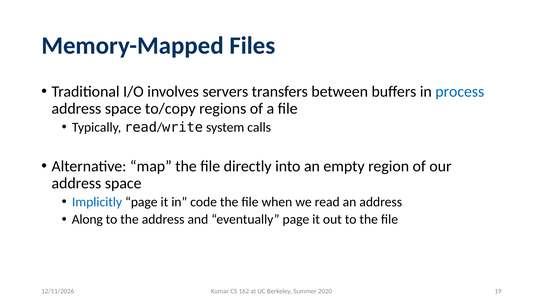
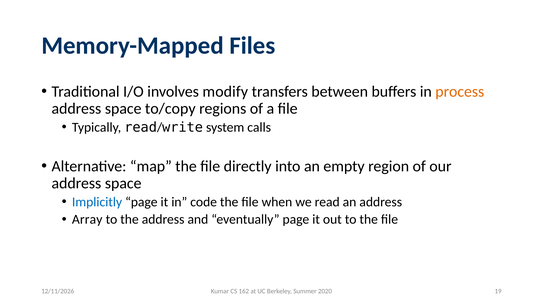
servers: servers -> modify
process colour: blue -> orange
Along: Along -> Array
